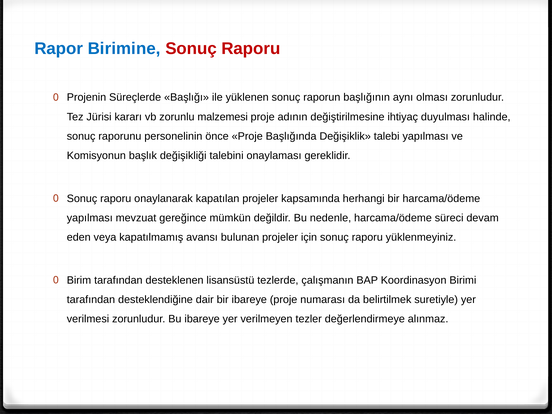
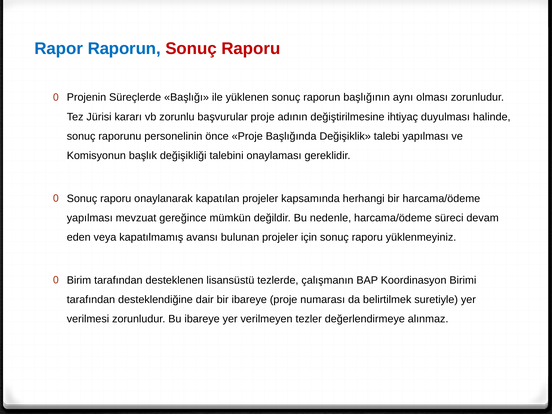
Rapor Birimine: Birimine -> Raporun
malzemesi: malzemesi -> başvurular
